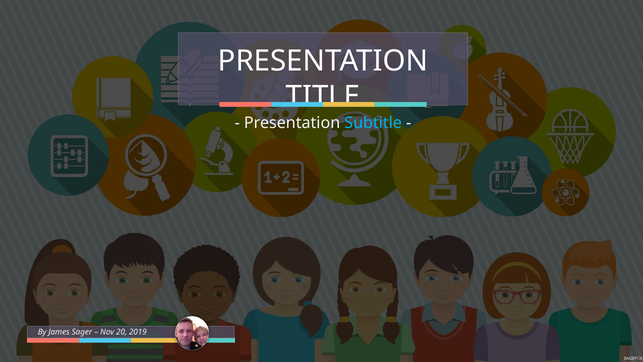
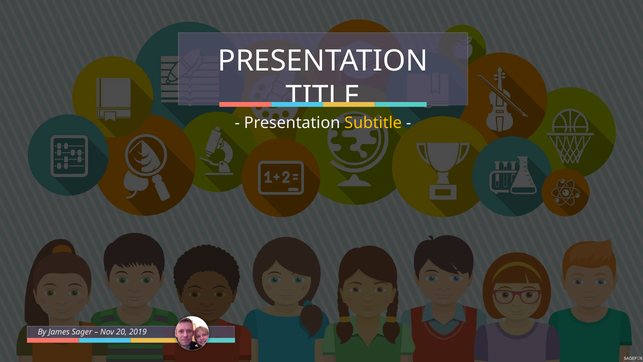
Subtitle colour: light blue -> yellow
